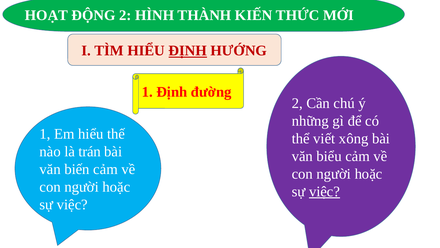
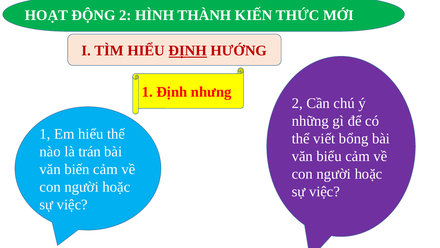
đường: đường -> nhưng
xông: xông -> bổng
việc at (324, 191) underline: present -> none
